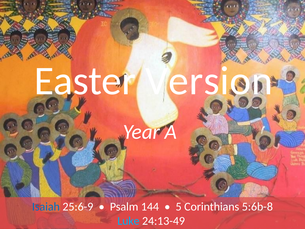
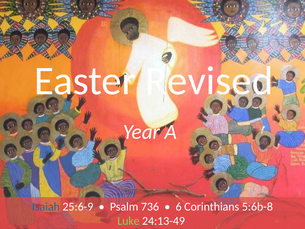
Version: Version -> Revised
144: 144 -> 736
5: 5 -> 6
Luke colour: light blue -> light green
